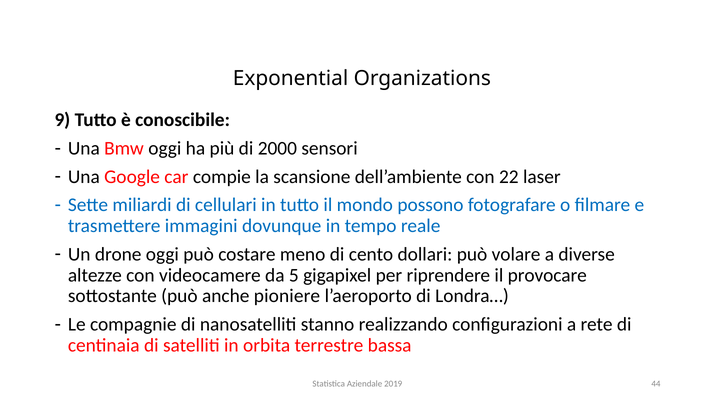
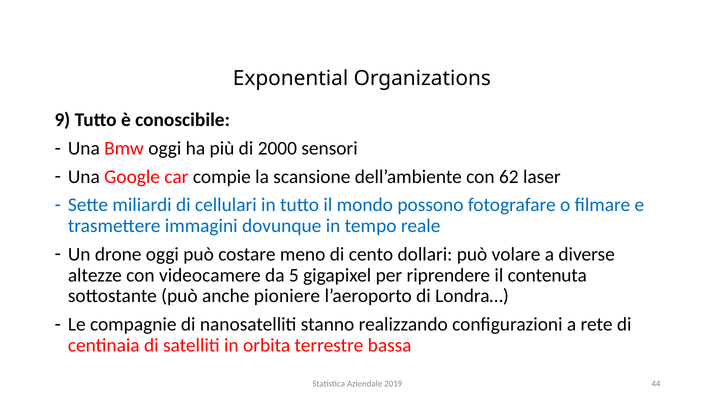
22: 22 -> 62
provocare: provocare -> contenuta
